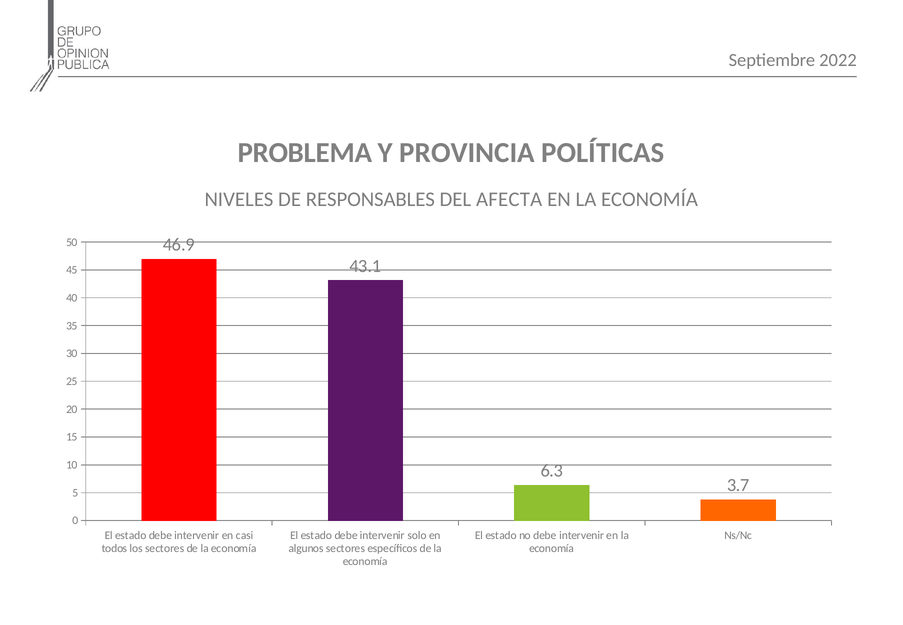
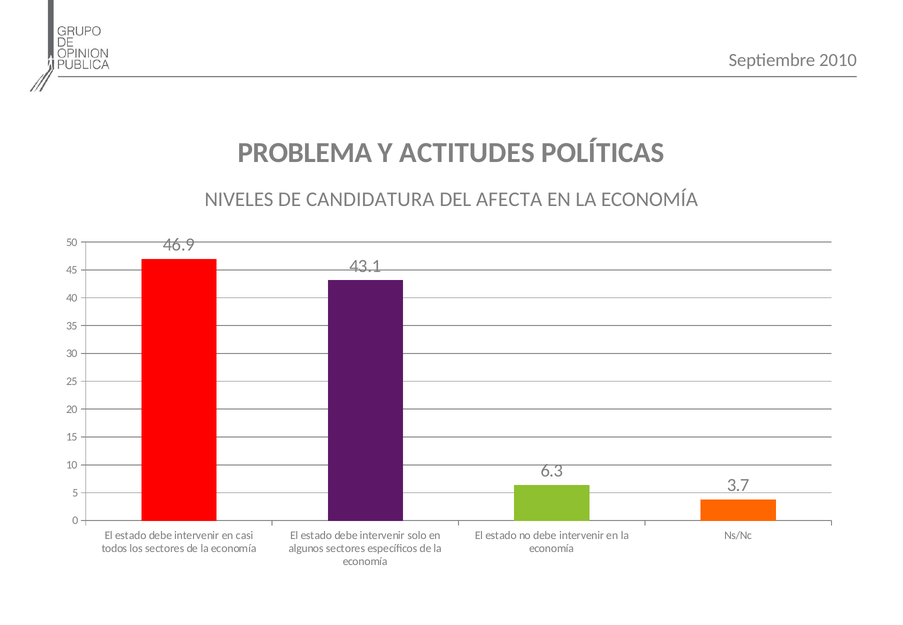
2022: 2022 -> 2010
PROVINCIA: PROVINCIA -> ACTITUDES
RESPONSABLES: RESPONSABLES -> CANDIDATURA
